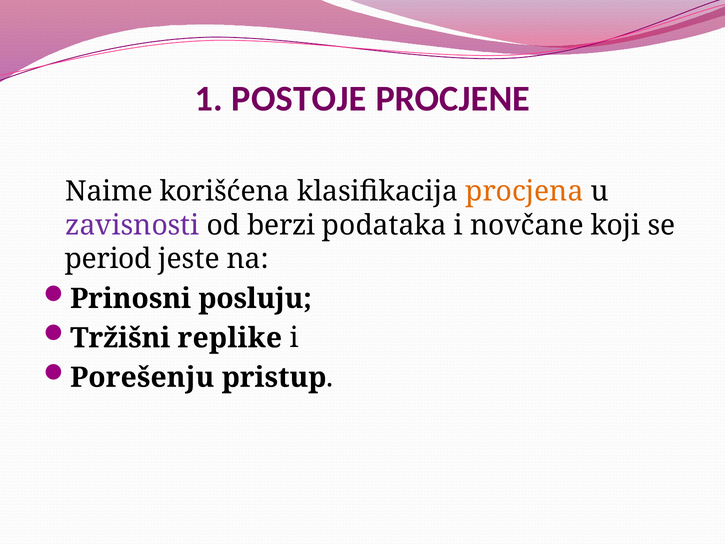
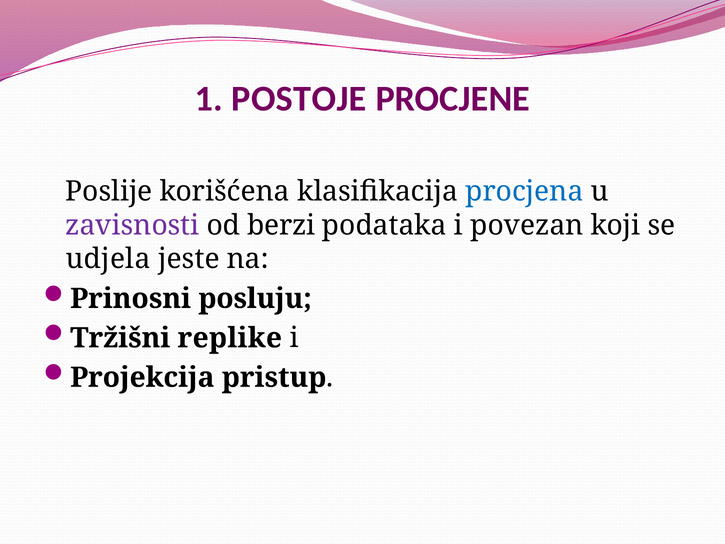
Naime: Naime -> Poslije
procjena colour: orange -> blue
novčane: novčane -> povezan
period: period -> udjela
Porešenju: Porešenju -> Projekcija
